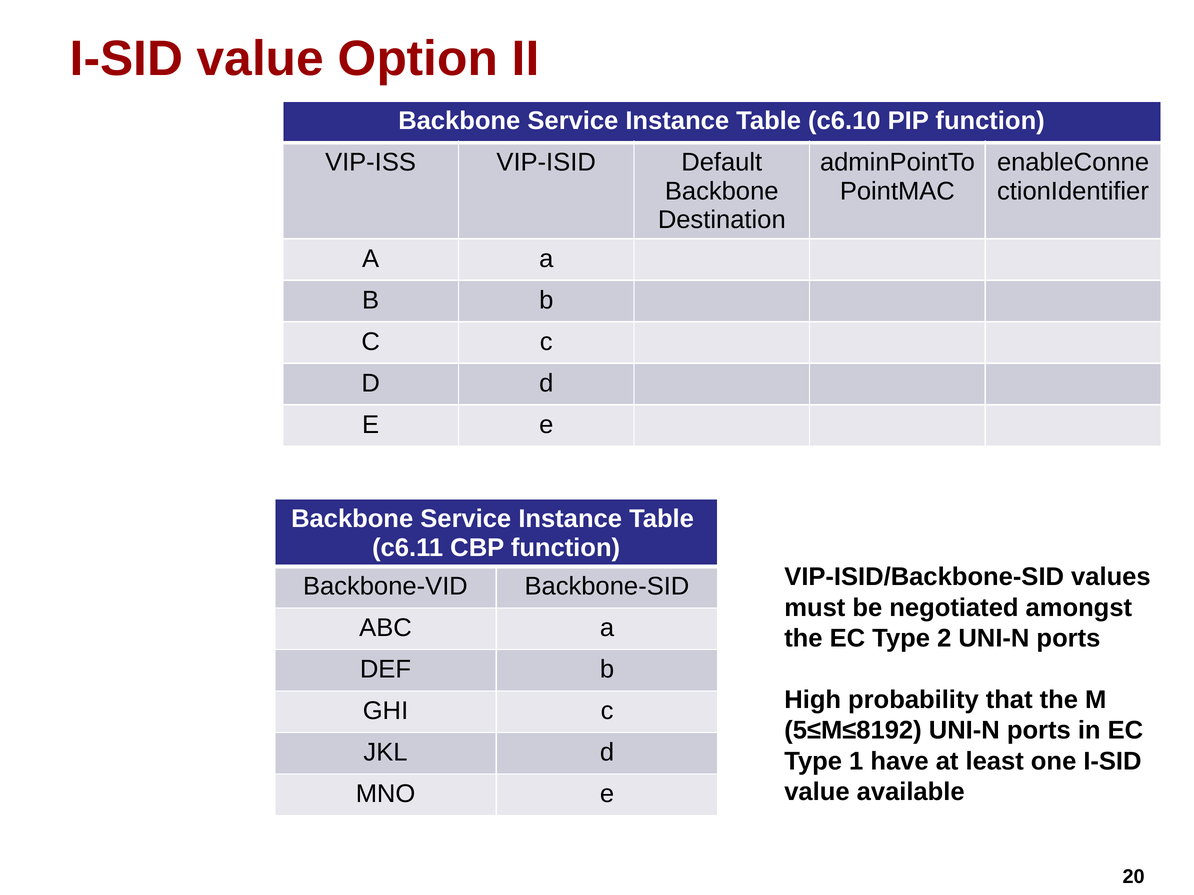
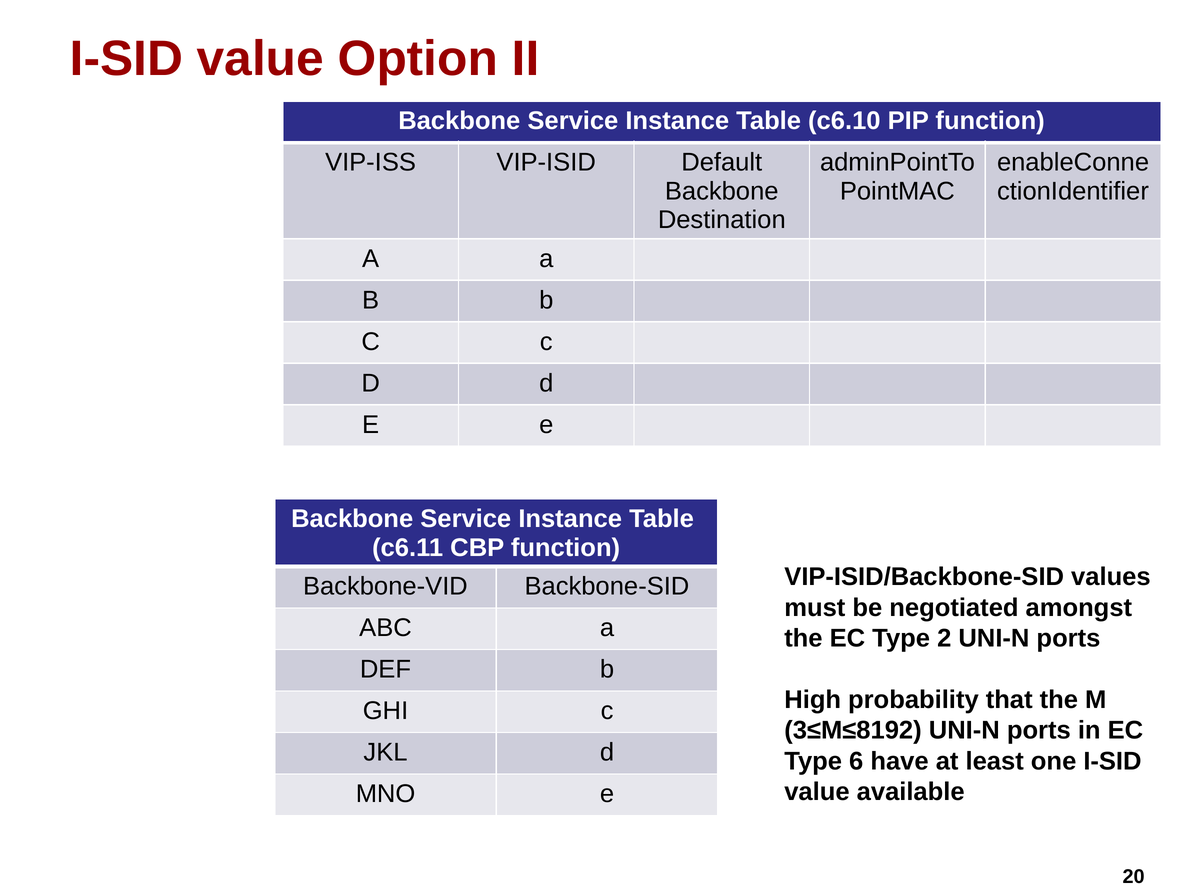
5≤M≤8192: 5≤M≤8192 -> 3≤M≤8192
1: 1 -> 6
